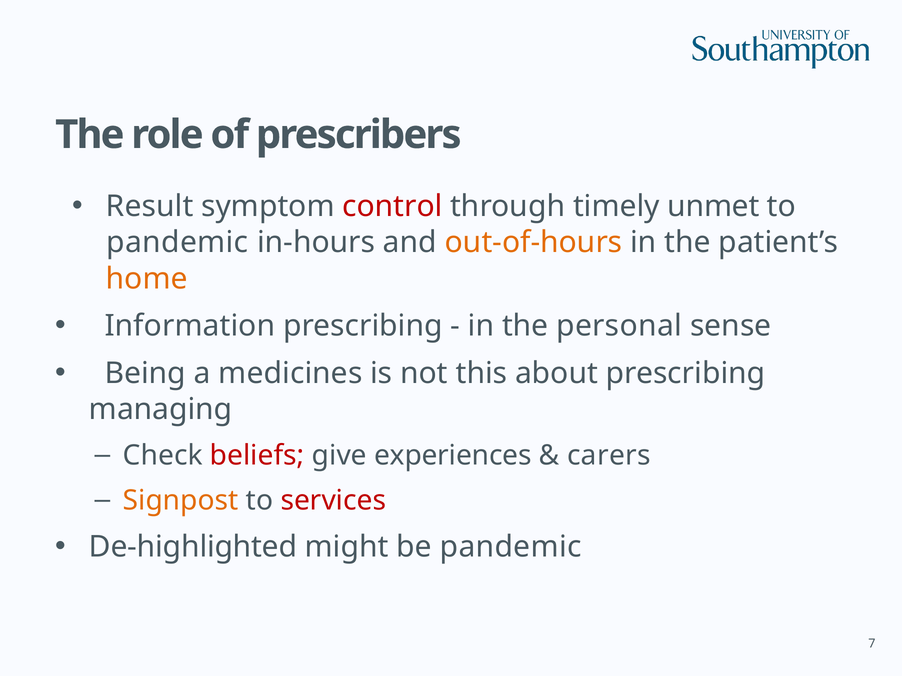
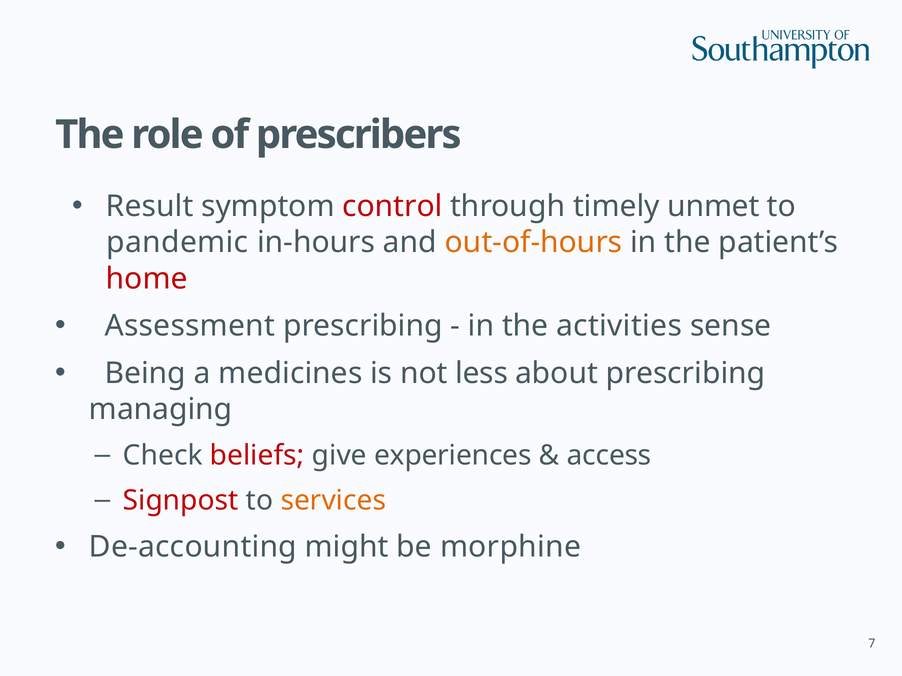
home colour: orange -> red
Information: Information -> Assessment
personal: personal -> activities
this: this -> less
carers: carers -> access
Signpost colour: orange -> red
services colour: red -> orange
De-highlighted: De-highlighted -> De-accounting
be pandemic: pandemic -> morphine
